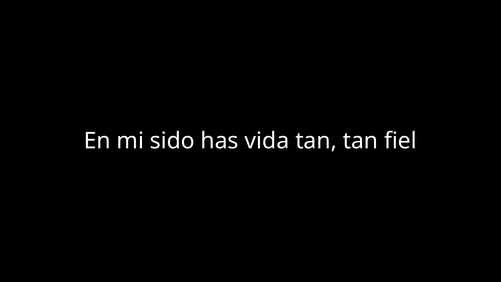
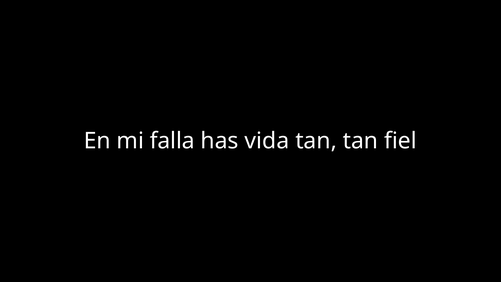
sido: sido -> falla
